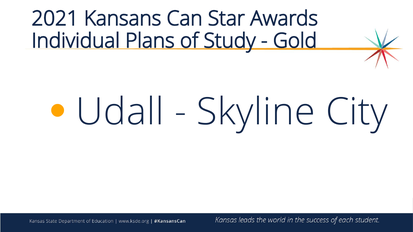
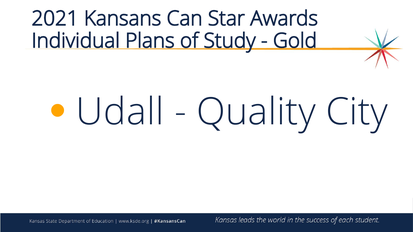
Skyline: Skyline -> Quality
